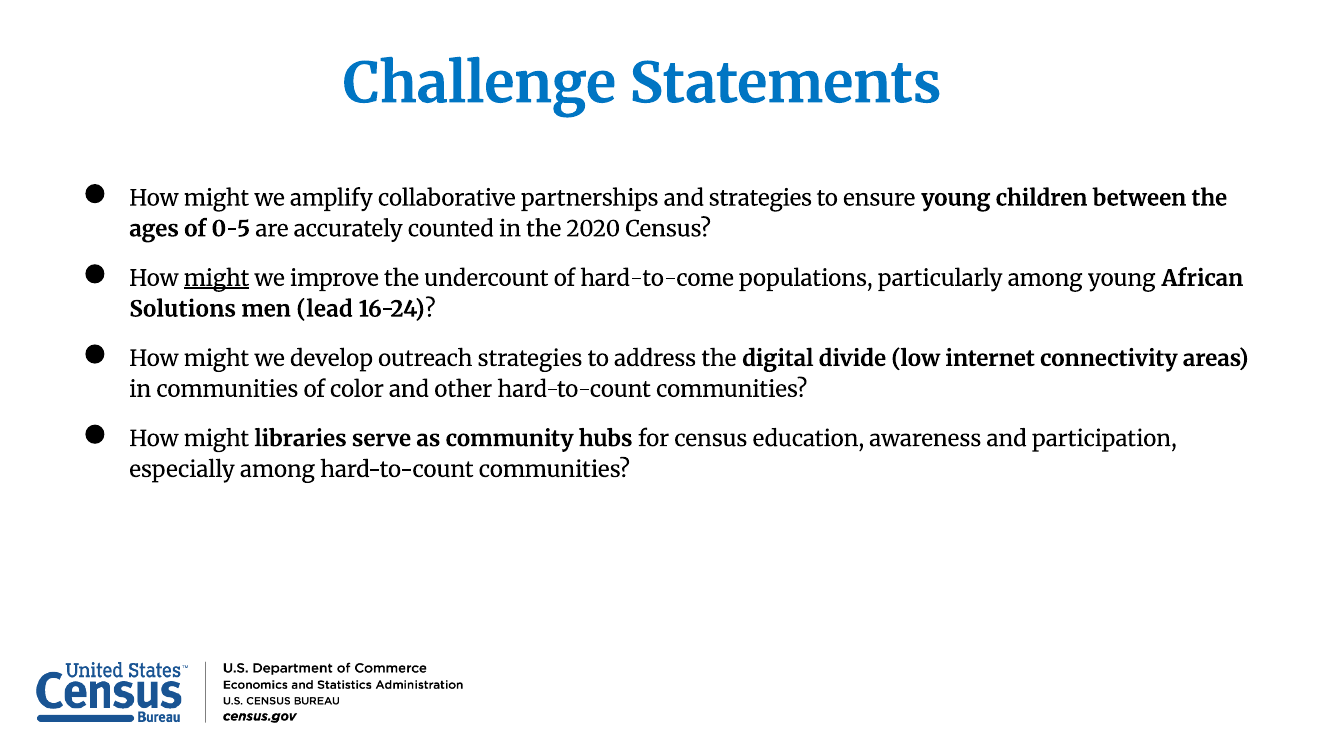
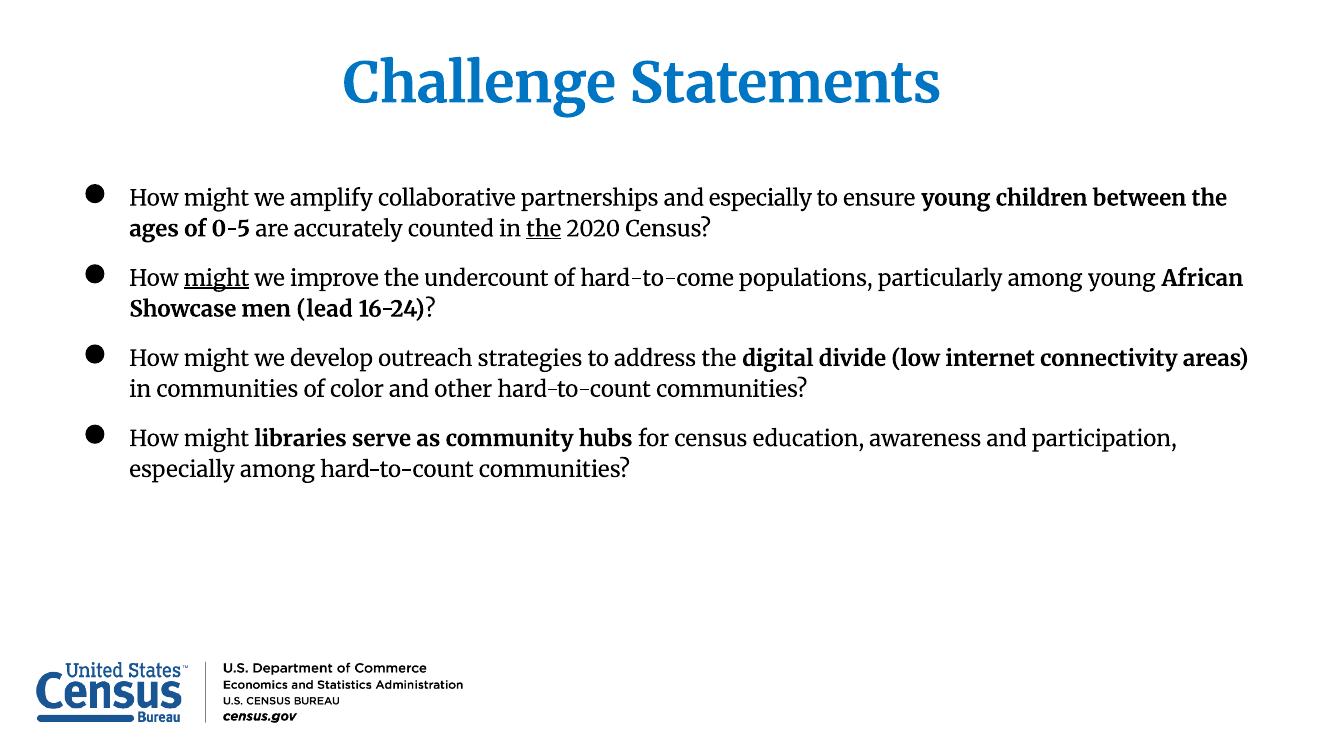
and strategies: strategies -> especially
the at (544, 229) underline: none -> present
Solutions: Solutions -> Showcase
